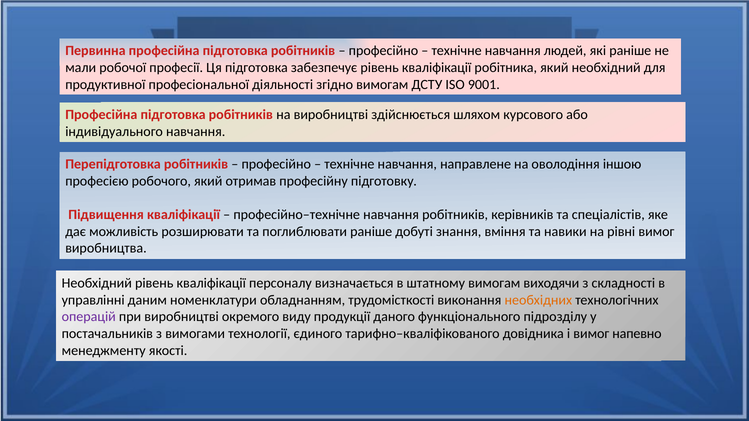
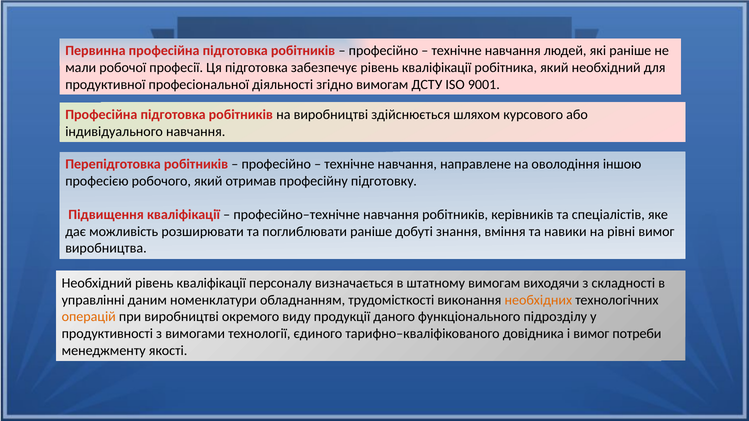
операцій colour: purple -> orange
постачальників: постачальників -> продуктивності
напевно: напевно -> потреби
